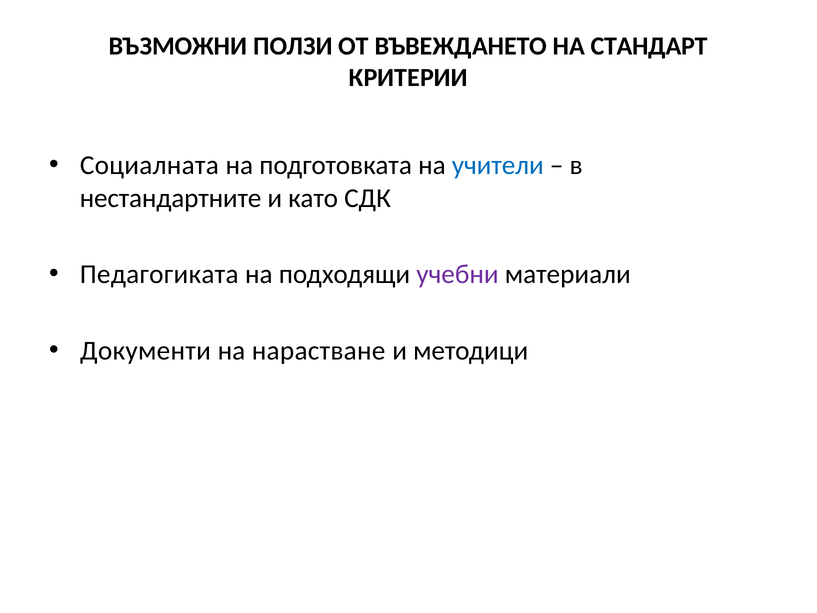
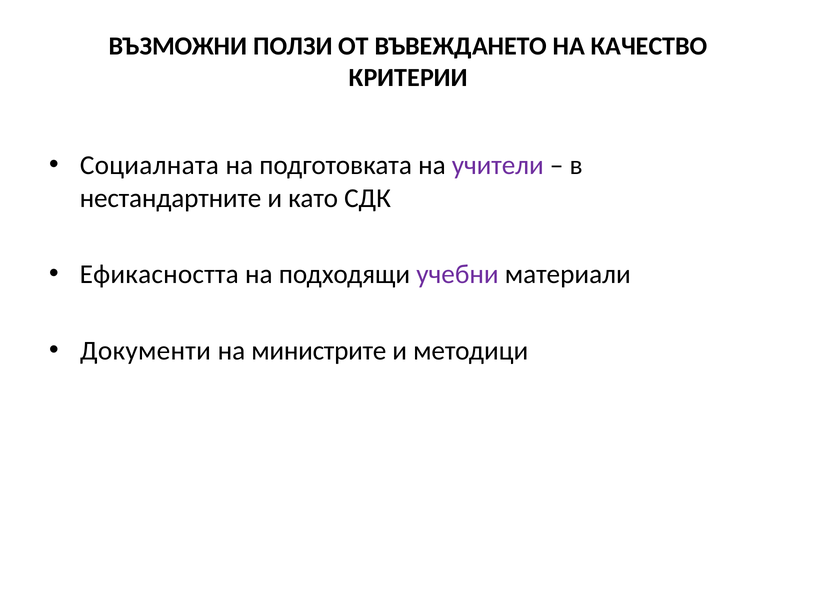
СТАНДАРТ: СТАНДАРТ -> КАЧЕСТВО
учители colour: blue -> purple
Педагогиката: Педагогиката -> Ефикасността
нарастване: нарастване -> министрите
